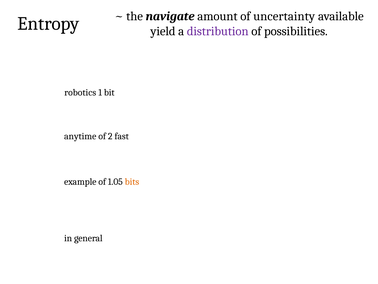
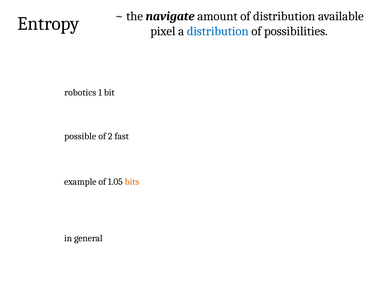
of uncertainty: uncertainty -> distribution
yield: yield -> pixel
distribution at (218, 31) colour: purple -> blue
anytime: anytime -> possible
